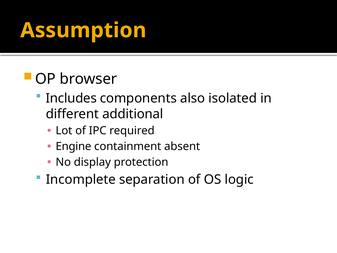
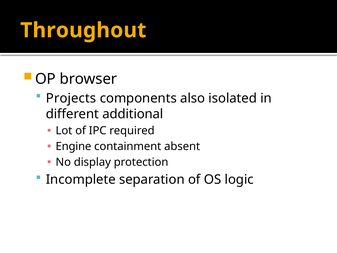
Assumption: Assumption -> Throughout
Includes: Includes -> Projects
